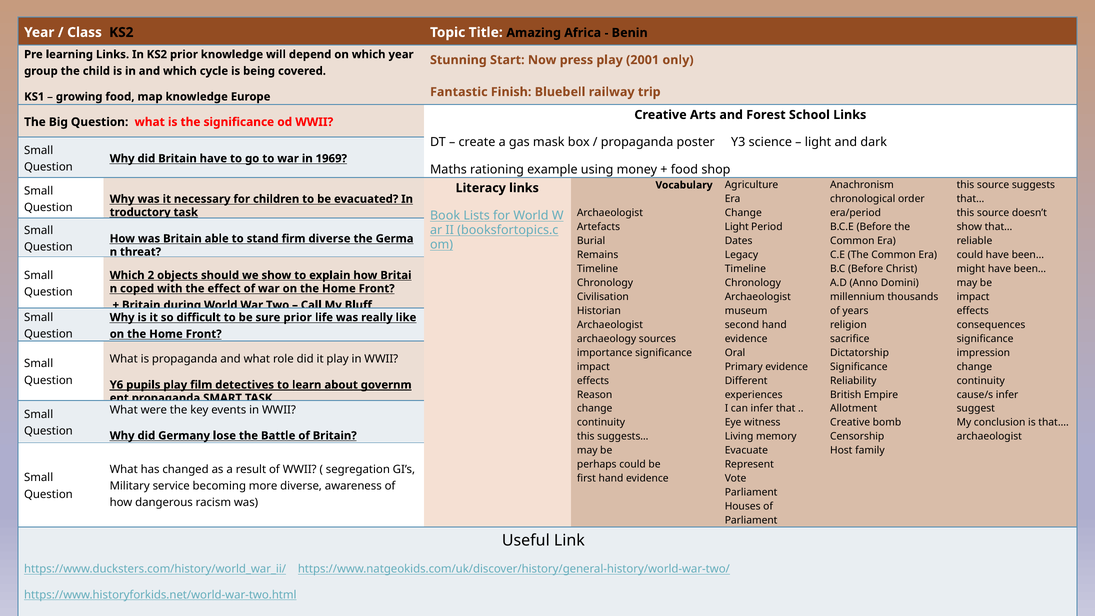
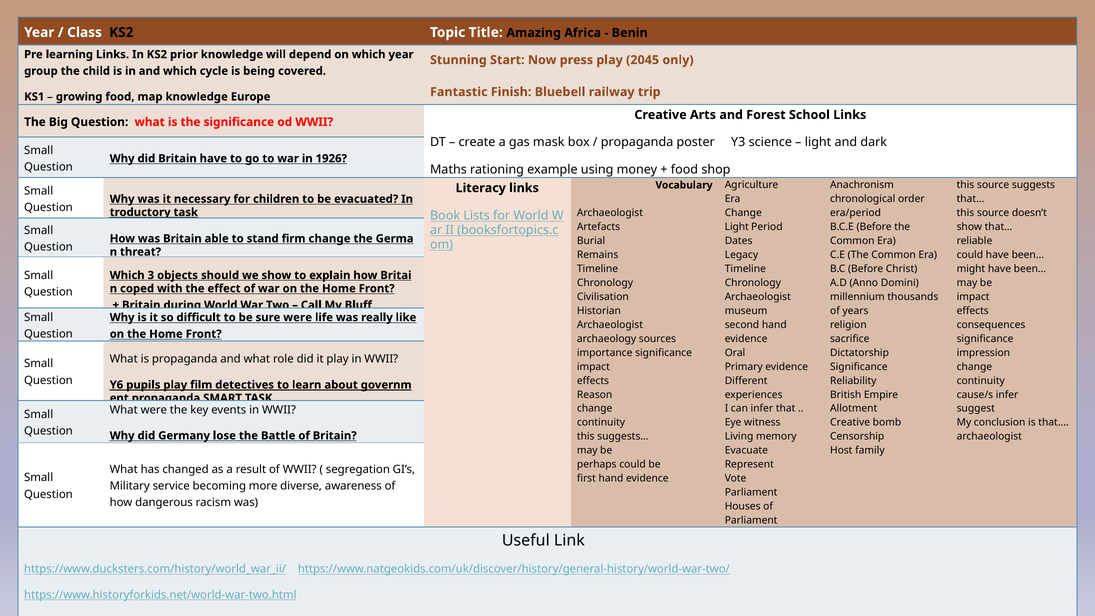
2001: 2001 -> 2045
1969: 1969 -> 1926
firm diverse: diverse -> change
2: 2 -> 3
sure prior: prior -> were
